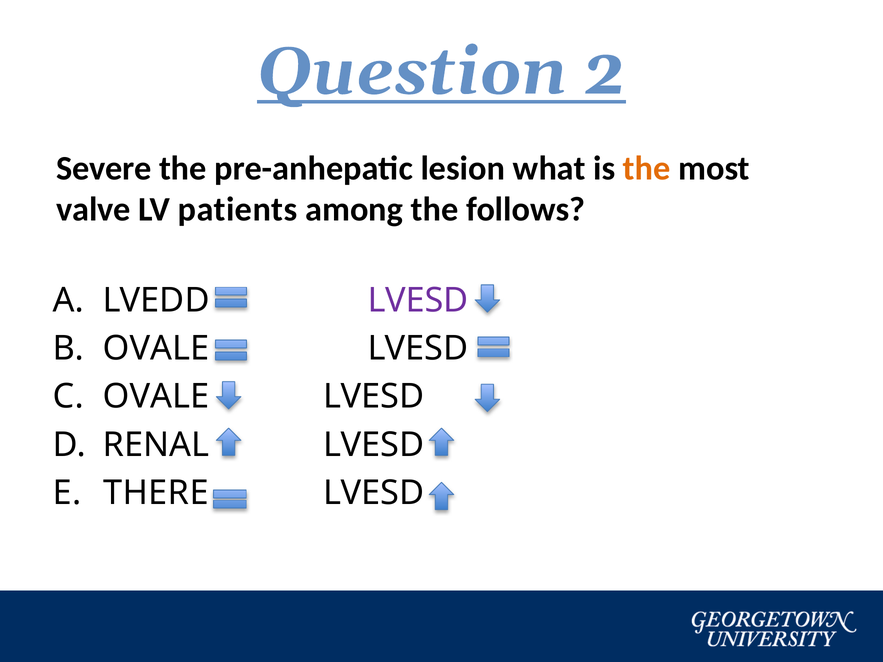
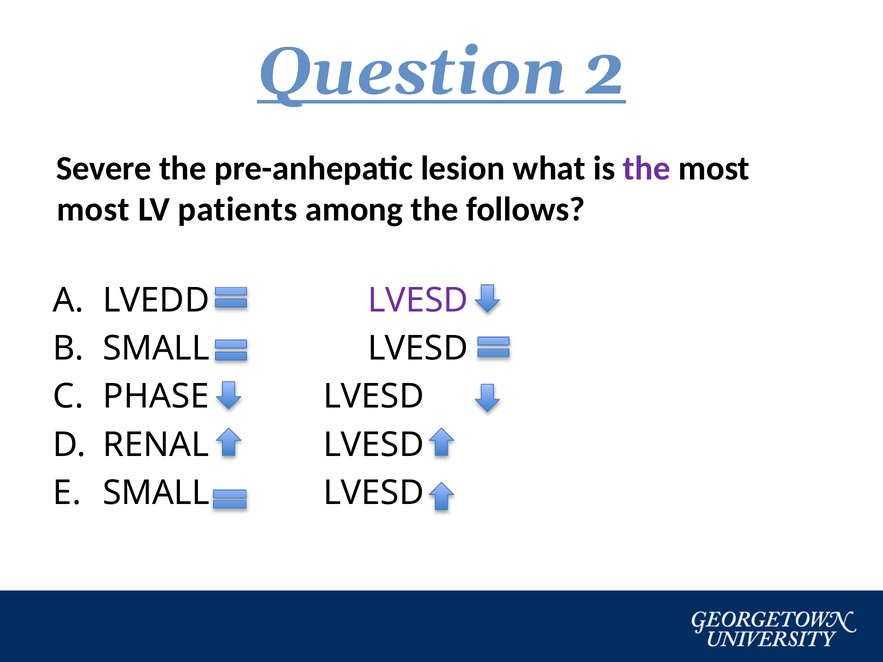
the at (647, 168) colour: orange -> purple
valve at (93, 210): valve -> most
OVALE at (156, 349): OVALE -> SMALL
OVALE at (156, 397): OVALE -> PHASE
THERE at (156, 493): THERE -> SMALL
